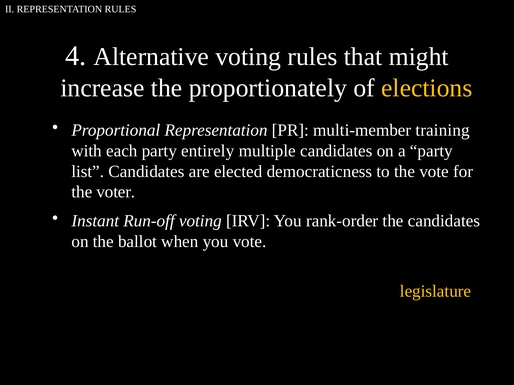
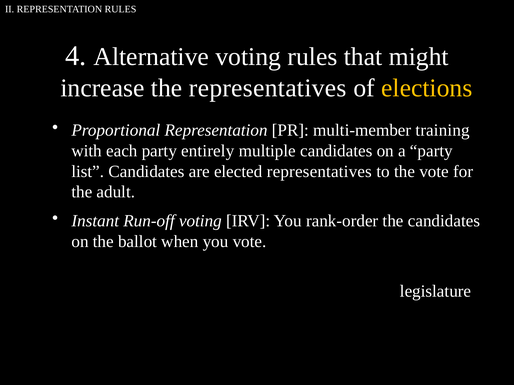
the proportionately: proportionately -> representatives
elected democraticness: democraticness -> representatives
voter: voter -> adult
legislature colour: yellow -> white
